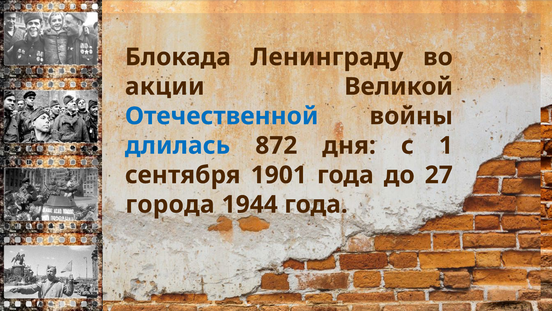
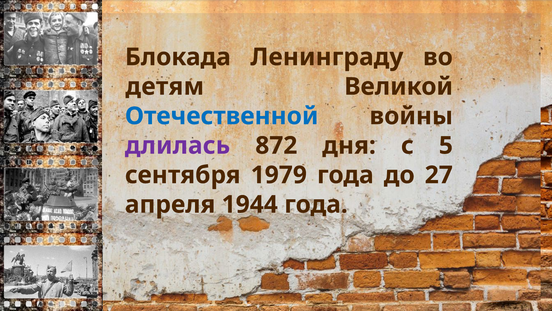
акции: акции -> детям
длилась colour: blue -> purple
1: 1 -> 5
1901: 1901 -> 1979
города: города -> апреля
